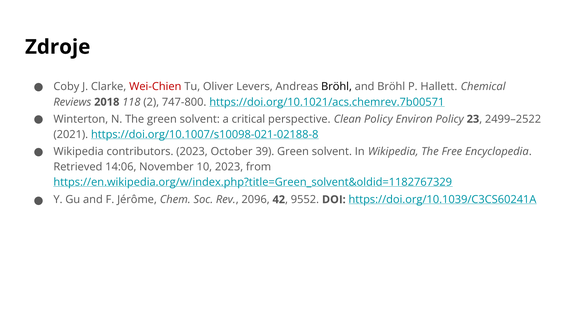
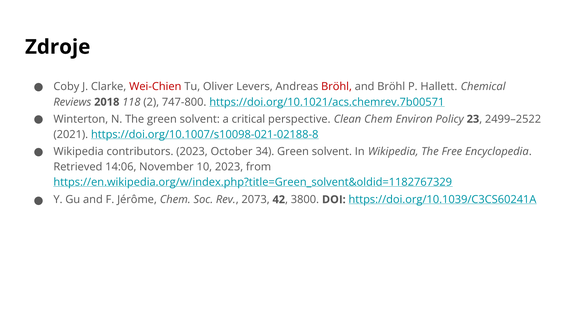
Bröhl at (336, 87) colour: black -> red
Clean Policy: Policy -> Chem
39: 39 -> 34
2096: 2096 -> 2073
9552: 9552 -> 3800
